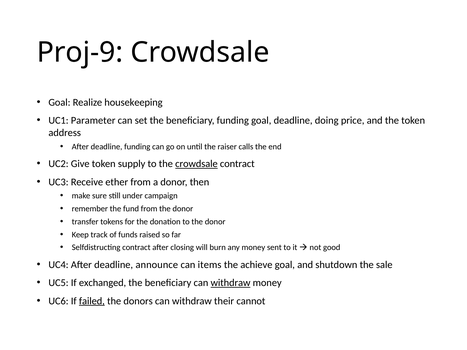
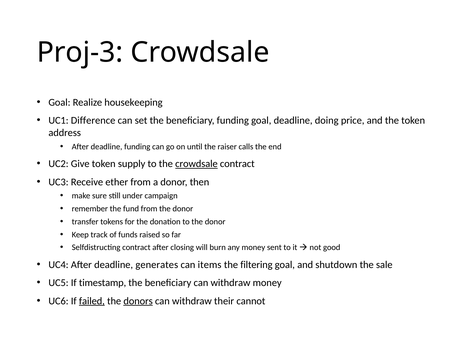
Proj-9: Proj-9 -> Proj-3
Parameter: Parameter -> Difference
announce: announce -> generates
achieve: achieve -> filtering
exchanged: exchanged -> timestamp
withdraw at (231, 283) underline: present -> none
donors underline: none -> present
